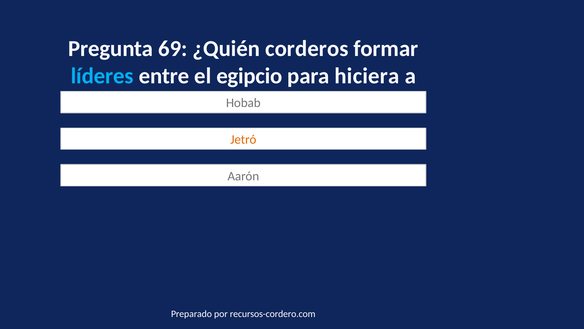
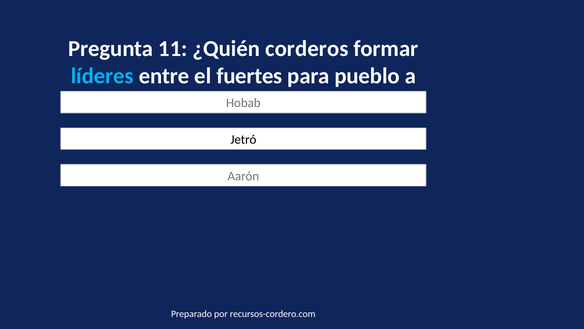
69: 69 -> 11
egipcio: egipcio -> fuertes
hiciera: hiciera -> pueblo
Jetró colour: orange -> black
